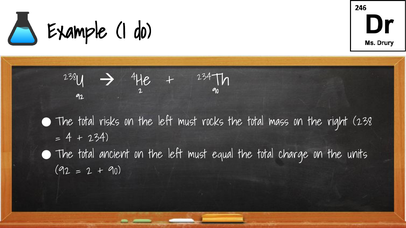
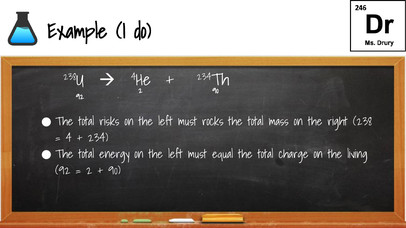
ancient: ancient -> energy
units: units -> living
